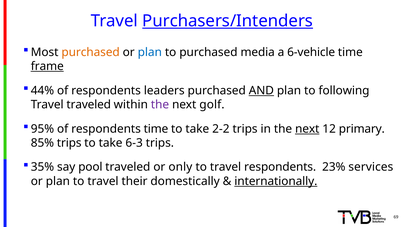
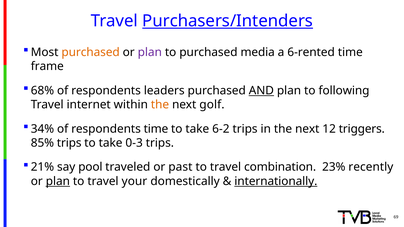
plan at (150, 52) colour: blue -> purple
6-vehicle: 6-vehicle -> 6-rented
frame underline: present -> none
44%: 44% -> 68%
Travel traveled: traveled -> internet
the at (160, 105) colour: purple -> orange
95%: 95% -> 34%
2-2: 2-2 -> 6-2
next at (307, 129) underline: present -> none
primary: primary -> triggers
6-3: 6-3 -> 0-3
35%: 35% -> 21%
only: only -> past
travel respondents: respondents -> combination
services: services -> recently
plan at (58, 181) underline: none -> present
their: their -> your
